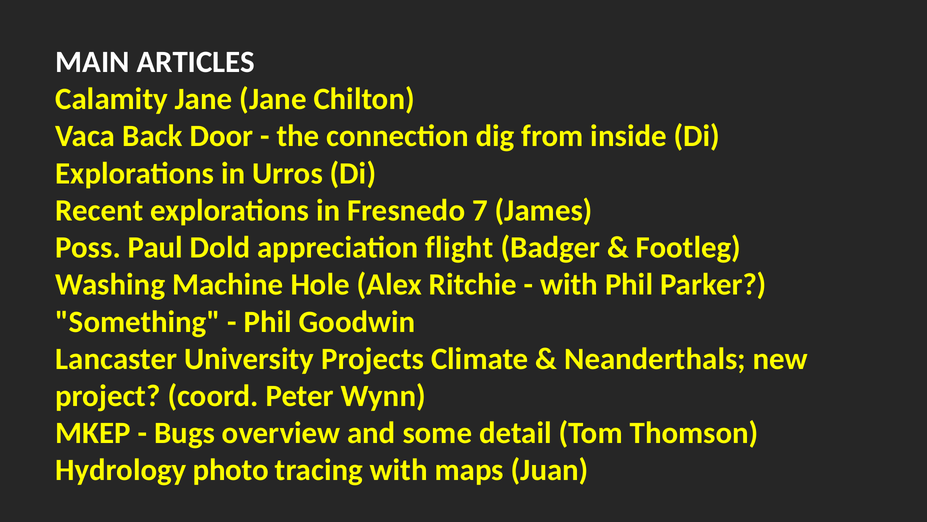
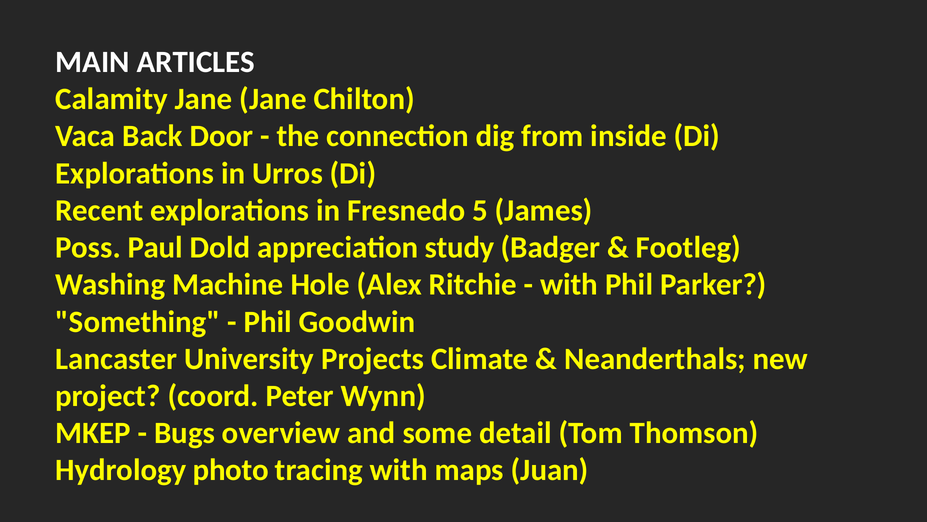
7: 7 -> 5
flight: flight -> study
